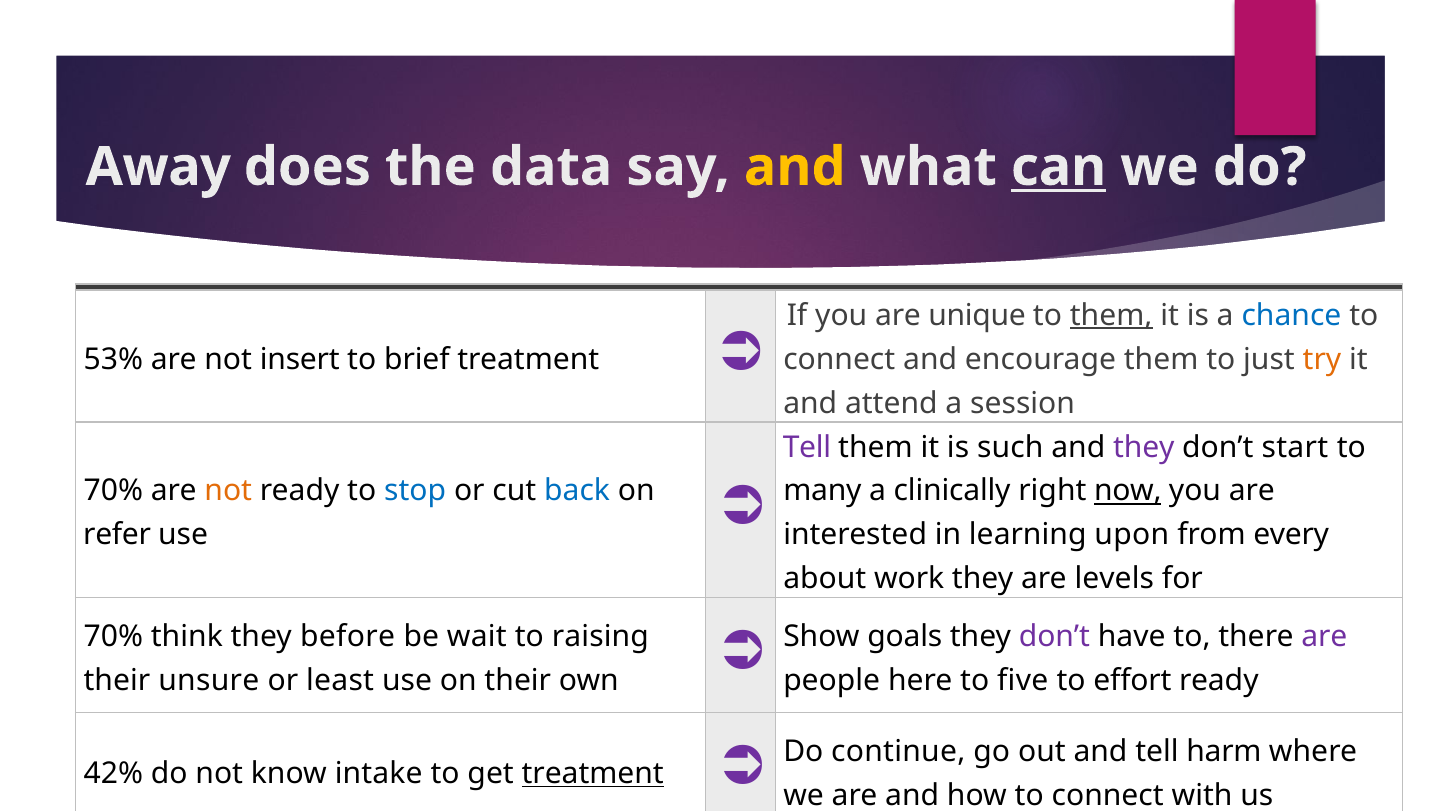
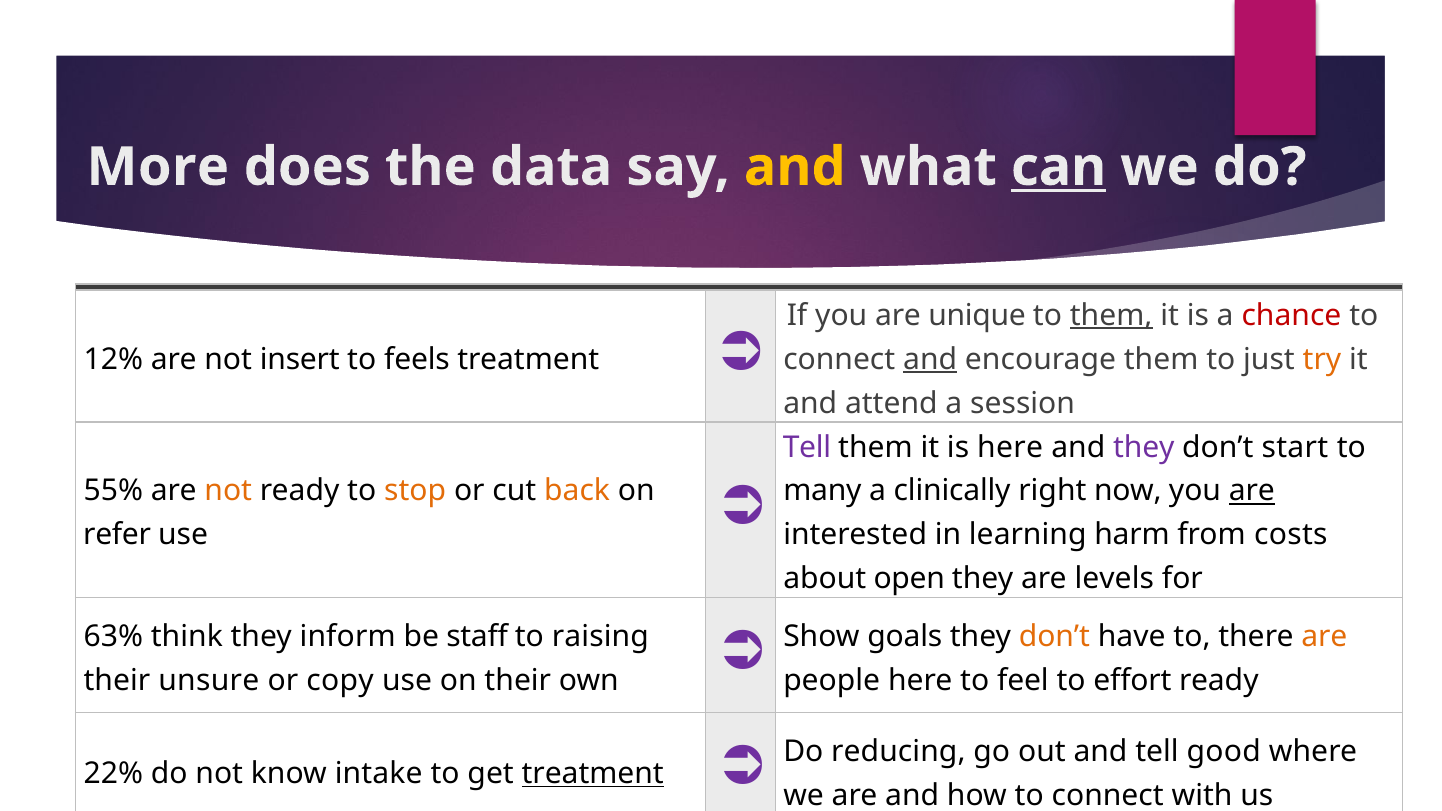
Away: Away -> More
chance colour: blue -> red
53%: 53% -> 12%
brief: brief -> feels
and at (930, 359) underline: none -> present
is such: such -> here
70% at (113, 491): 70% -> 55%
stop colour: blue -> orange
back colour: blue -> orange
now underline: present -> none
are at (1252, 491) underline: none -> present
upon: upon -> harm
every: every -> costs
work: work -> open
70% at (113, 637): 70% -> 63%
before: before -> inform
wait: wait -> staff
don’t at (1054, 637) colour: purple -> orange
are at (1324, 637) colour: purple -> orange
least: least -> copy
five: five -> feel
42%: 42% -> 22%
continue: continue -> reducing
harm: harm -> good
